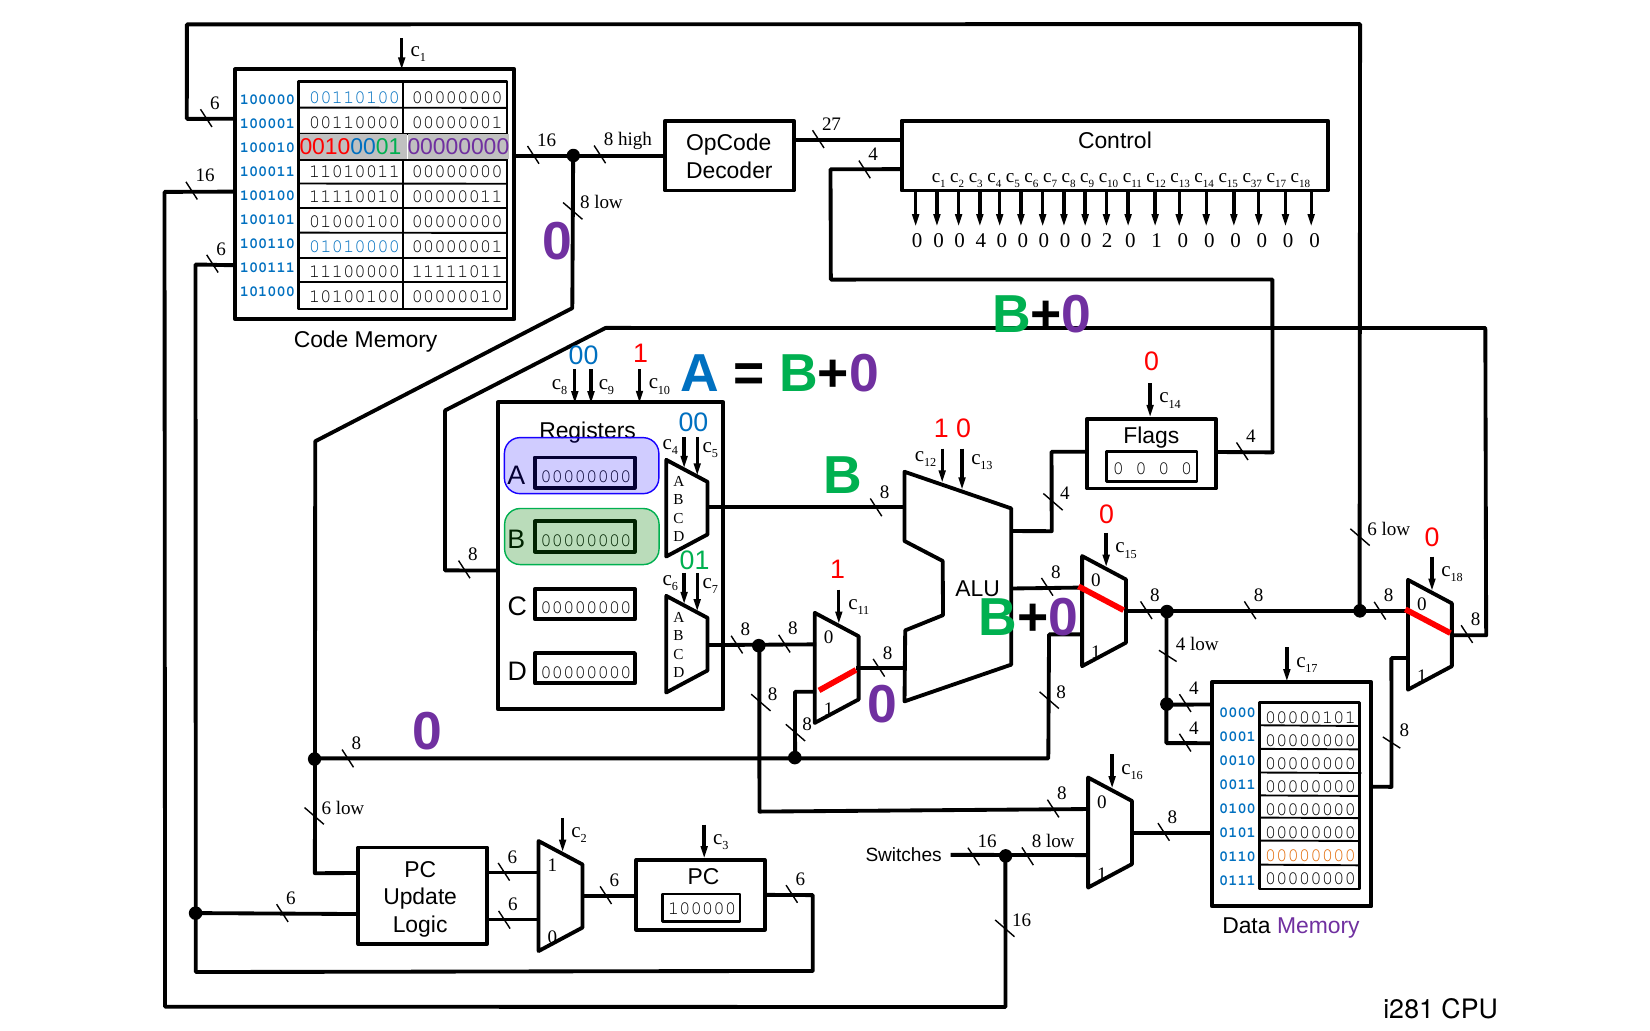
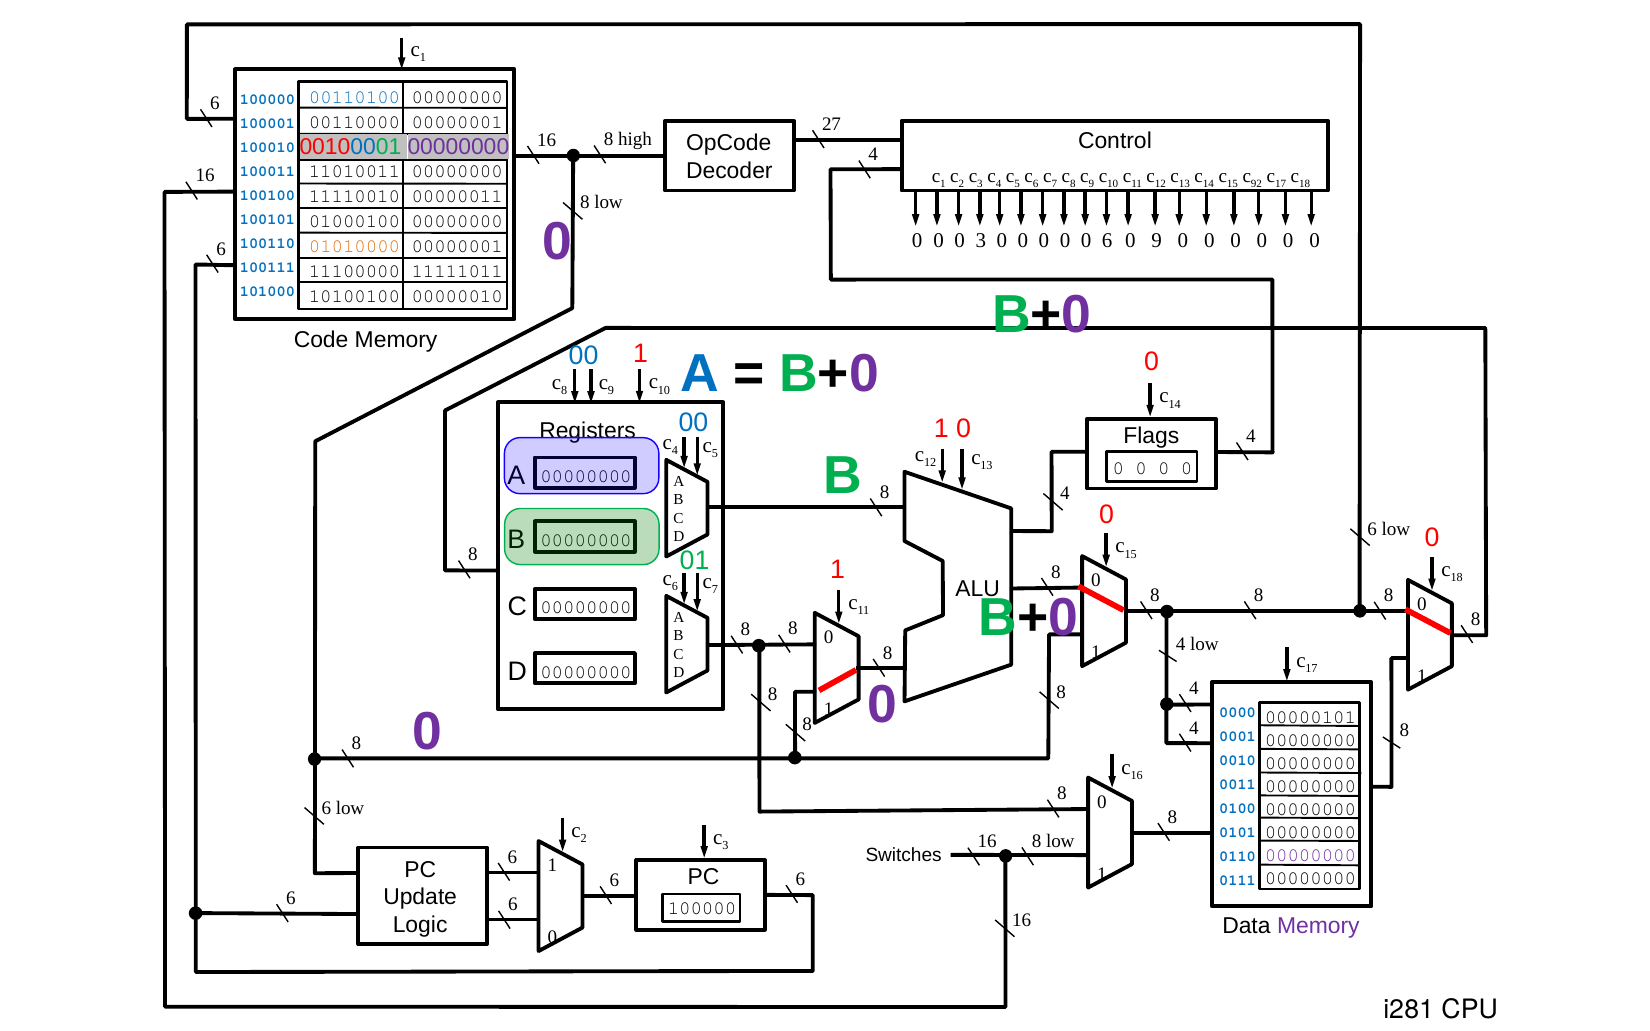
37: 37 -> 92
0 4: 4 -> 3
0 2: 2 -> 6
1 at (1157, 241): 1 -> 9
01010000 colour: blue -> orange
00000000 at (1310, 855) colour: orange -> purple
